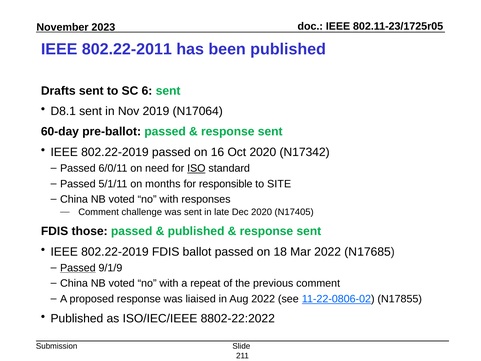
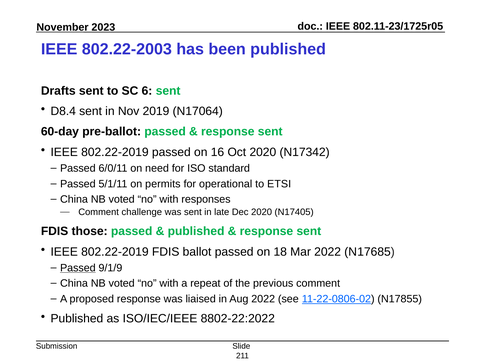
802.22-2011: 802.22-2011 -> 802.22-2003
D8.1: D8.1 -> D8.4
ISO underline: present -> none
months: months -> permits
responsible: responsible -> operational
SITE: SITE -> ETSI
